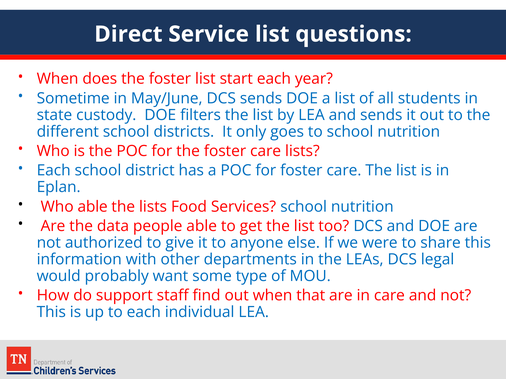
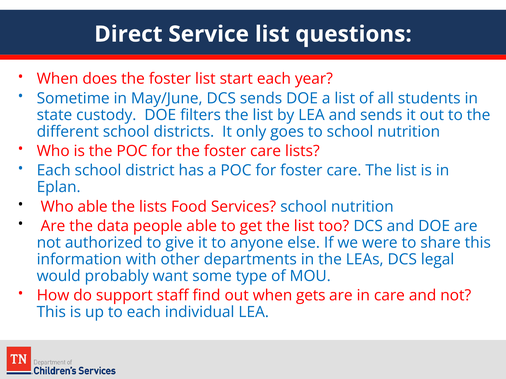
that: that -> gets
